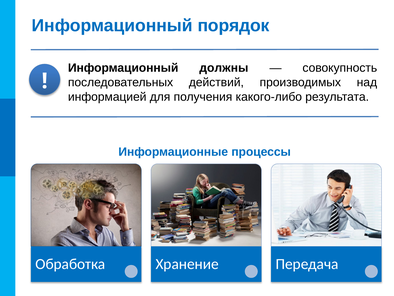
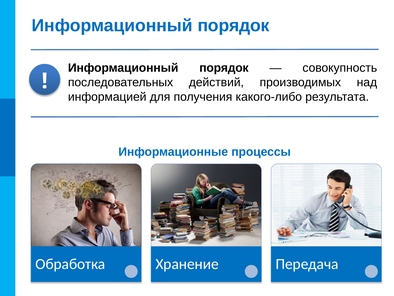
должны at (224, 68): должны -> порядок
